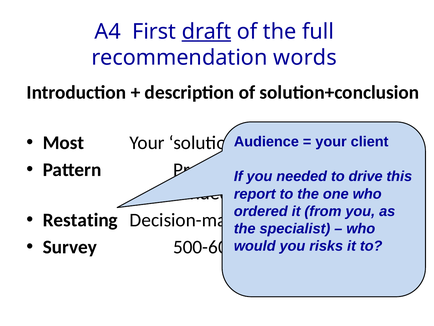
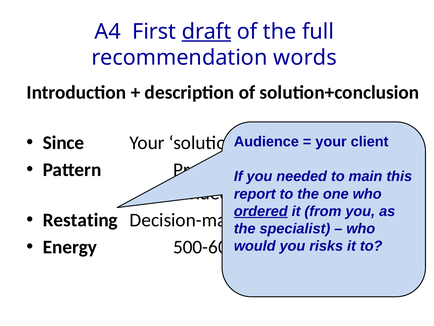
Most: Most -> Since
drive: drive -> main
ordered underline: none -> present
Survey: Survey -> Energy
